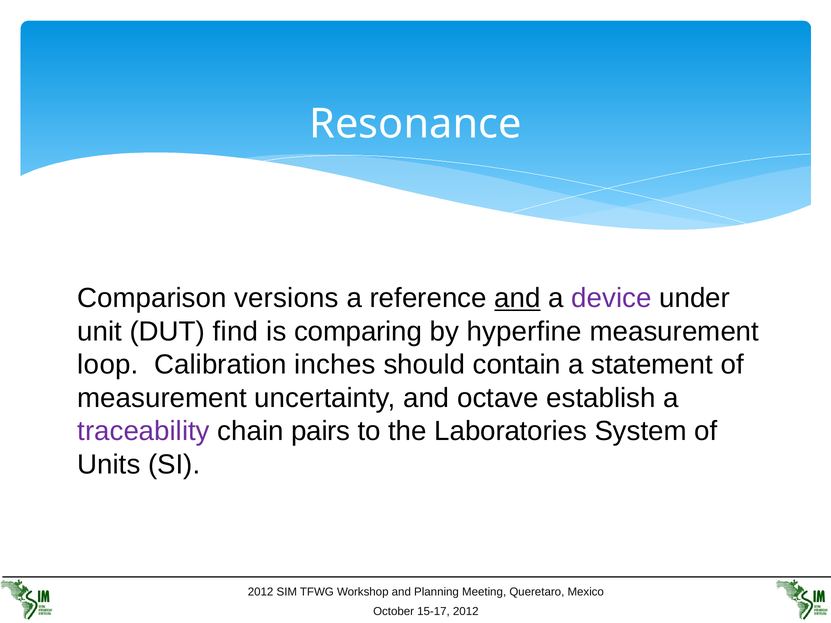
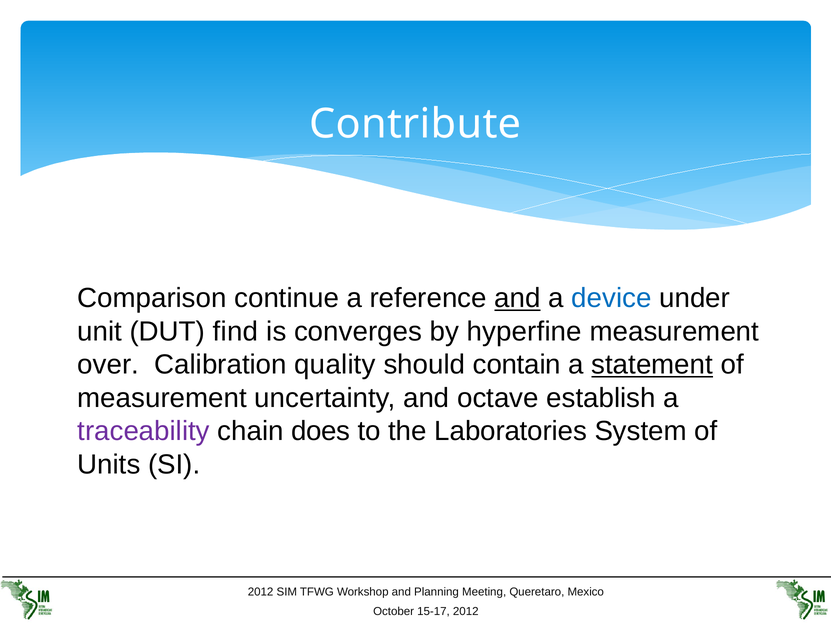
Resonance: Resonance -> Contribute
versions: versions -> continue
device colour: purple -> blue
comparing: comparing -> converges
loop: loop -> over
inches: inches -> quality
statement underline: none -> present
pairs: pairs -> does
